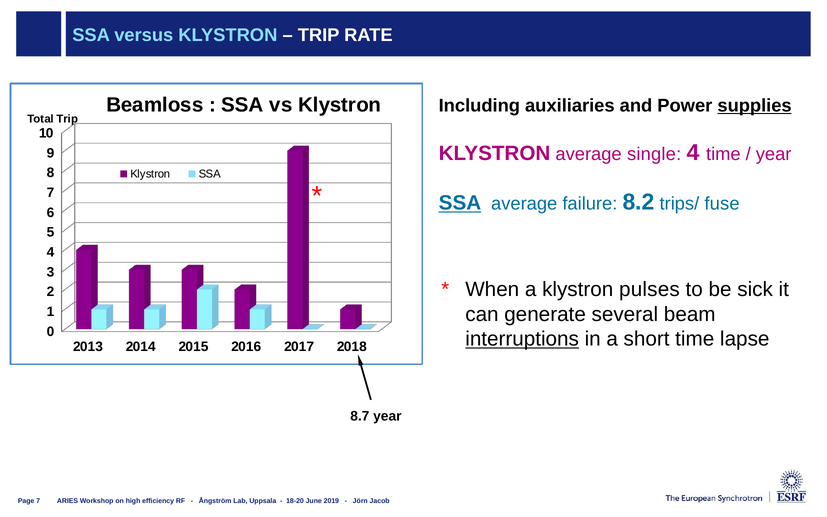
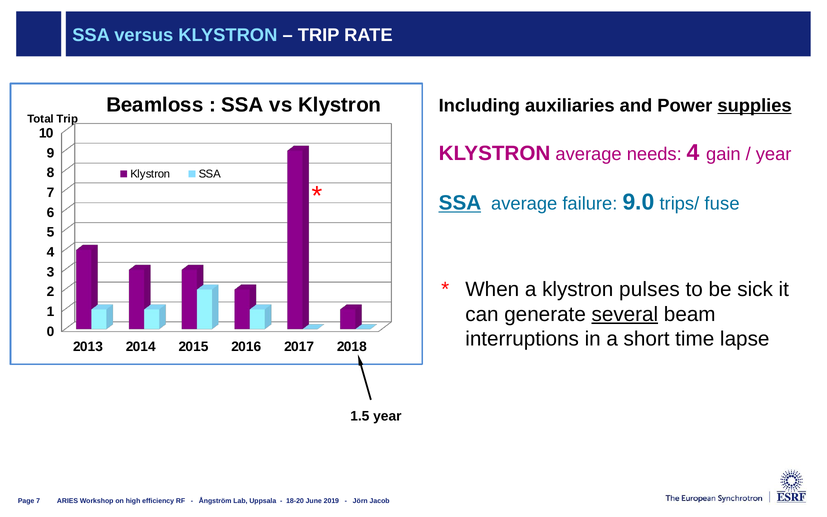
single: single -> needs
4 time: time -> gain
8.2: 8.2 -> 9.0
several underline: none -> present
interruptions underline: present -> none
8.7: 8.7 -> 1.5
